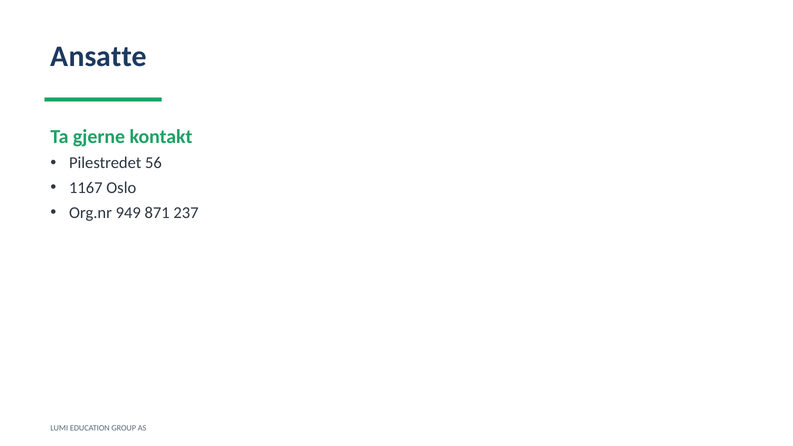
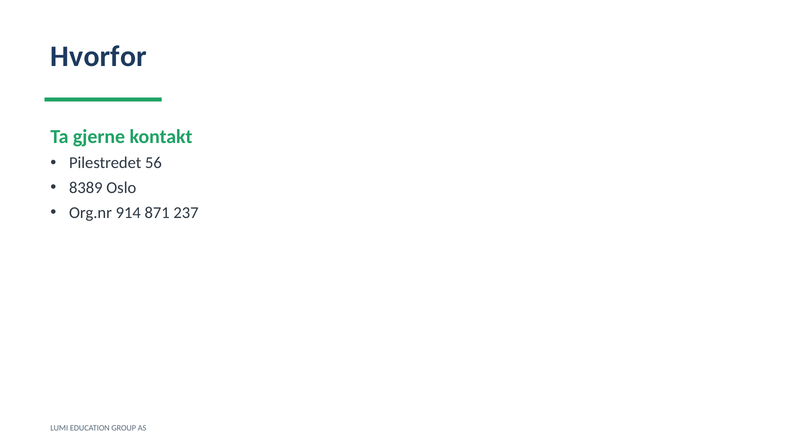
Ansatte: Ansatte -> Hvorfor
1167: 1167 -> 8389
949: 949 -> 914
